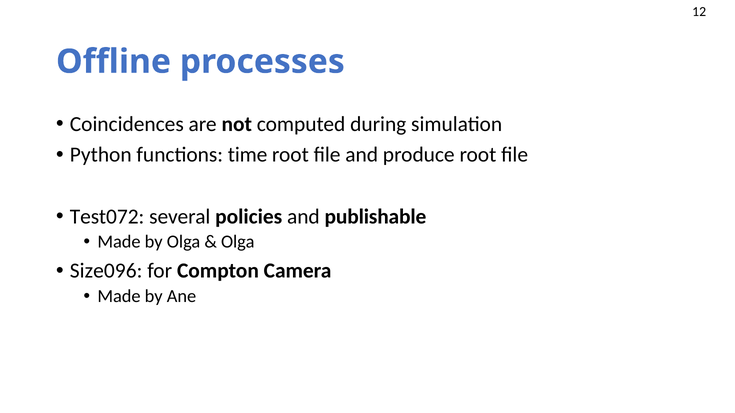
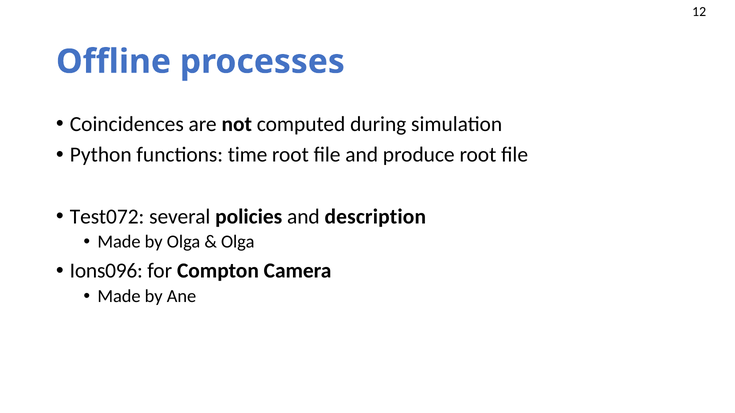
publishable: publishable -> description
Size096: Size096 -> Ions096
